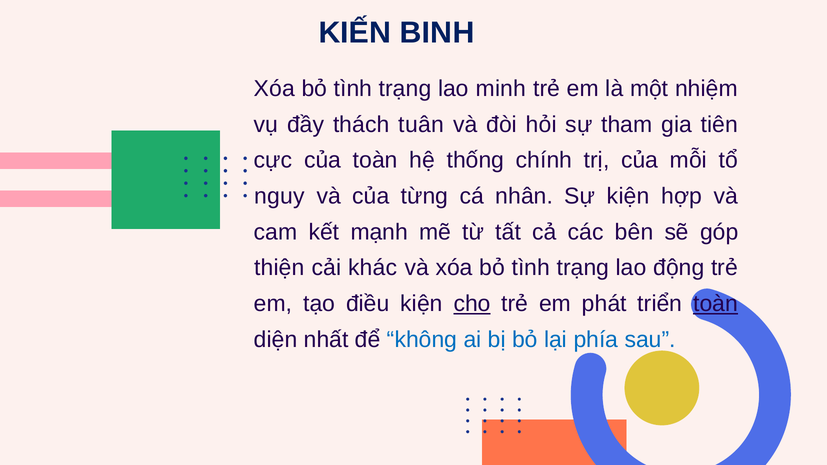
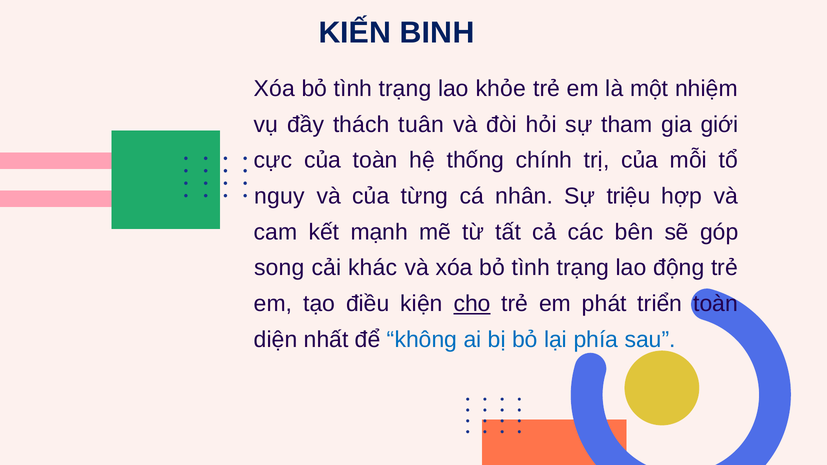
minh: minh -> khỏe
tiên: tiên -> giới
Sự kiện: kiện -> triệu
thiện: thiện -> song
toàn at (716, 304) underline: present -> none
